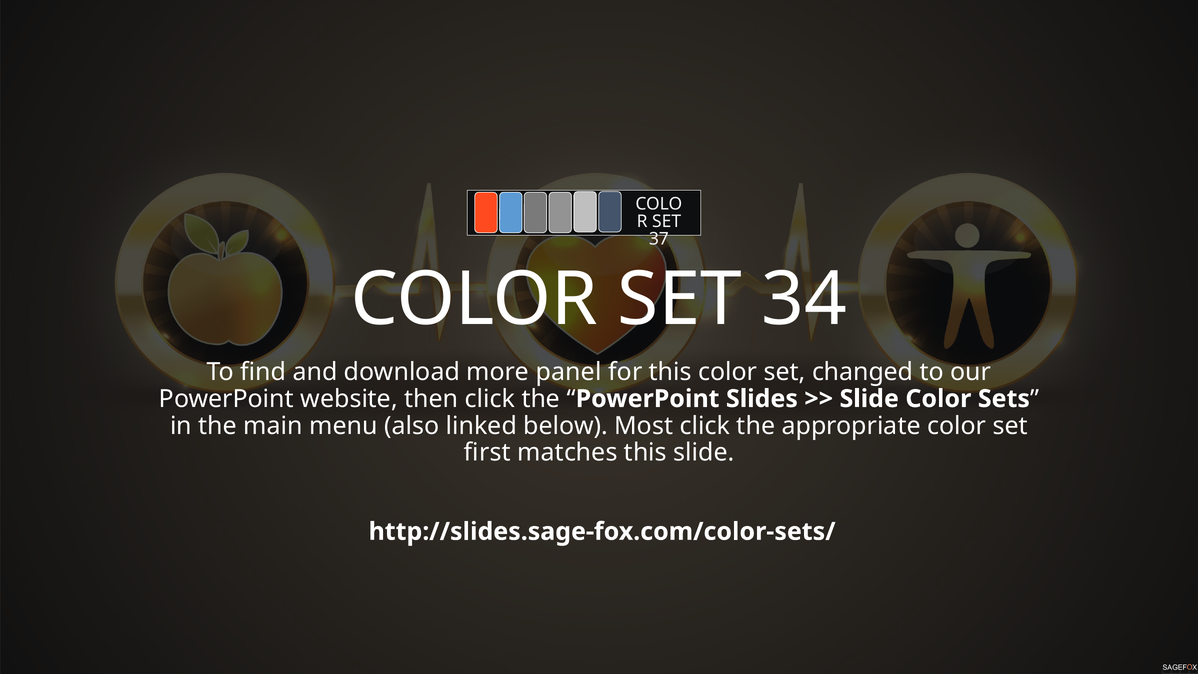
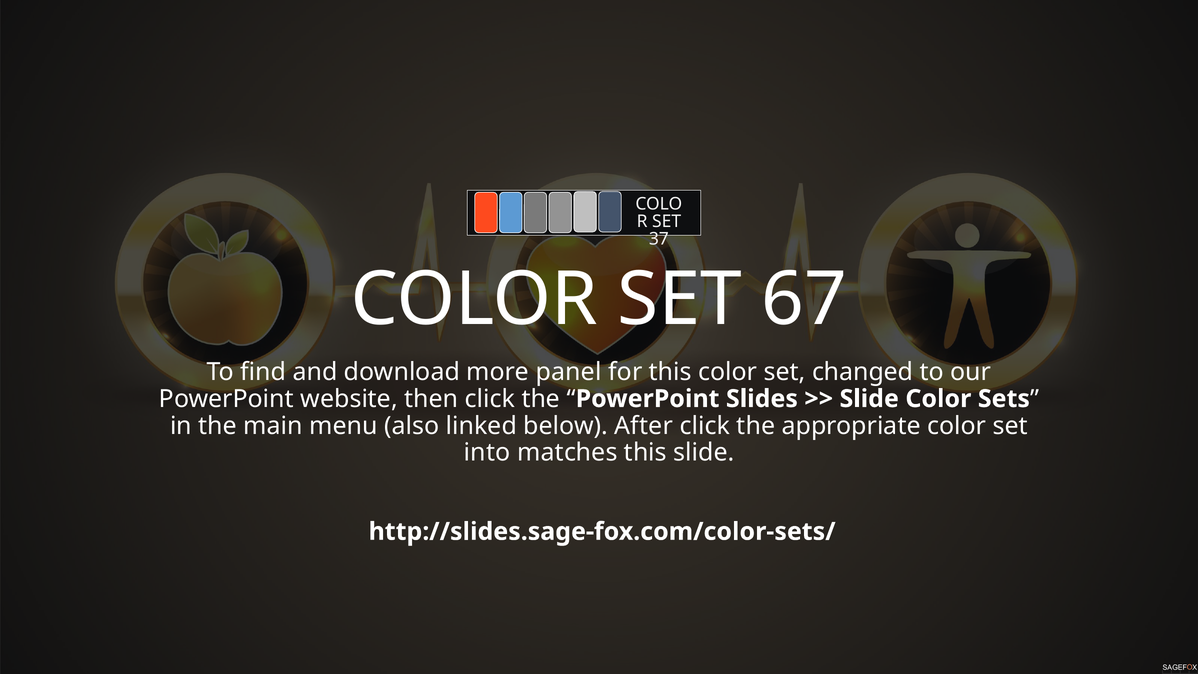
34: 34 -> 67
Most: Most -> After
first: first -> into
